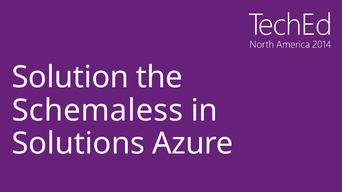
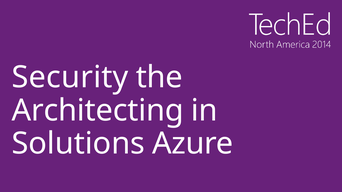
Solution: Solution -> Security
Schemaless: Schemaless -> Architecting
